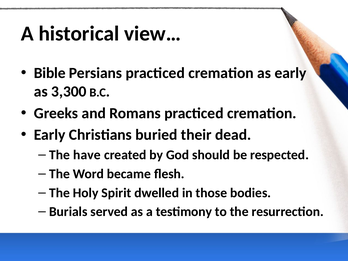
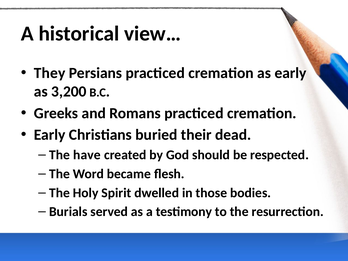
Bible: Bible -> They
3,300: 3,300 -> 3,200
